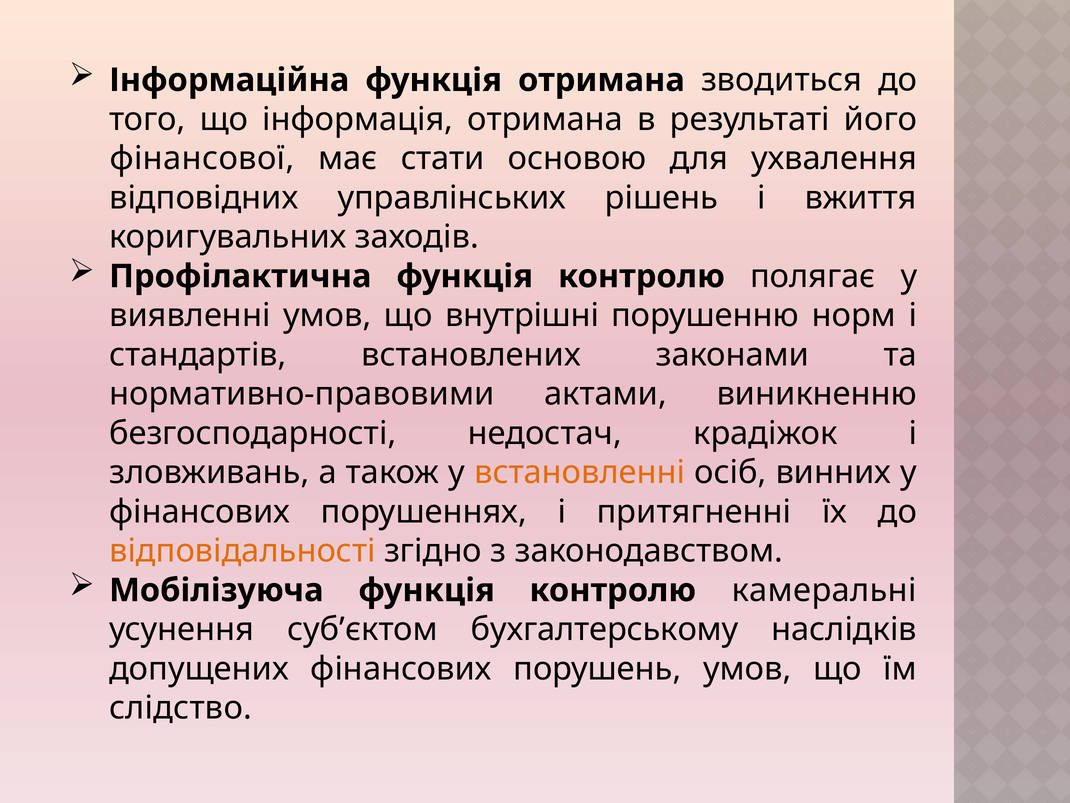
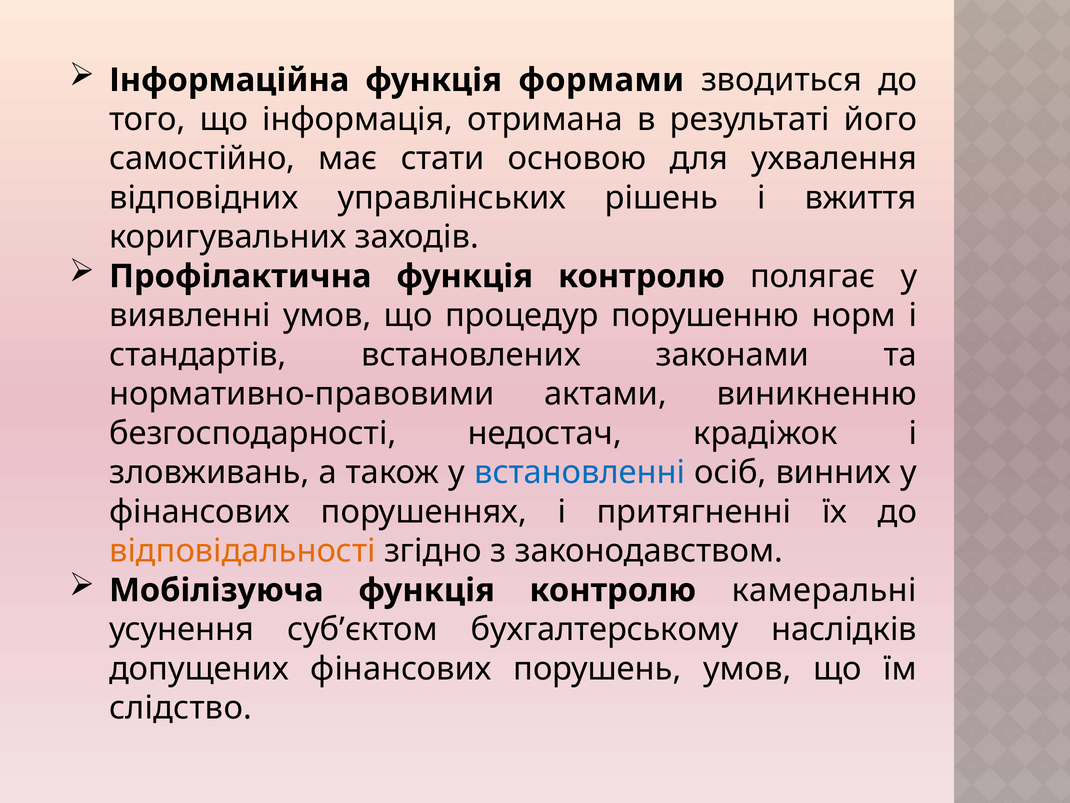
функція отримана: отримана -> формами
фінансової: фінансової -> самостійно
внутрішні: внутрішні -> процедур
встановленні colour: orange -> blue
